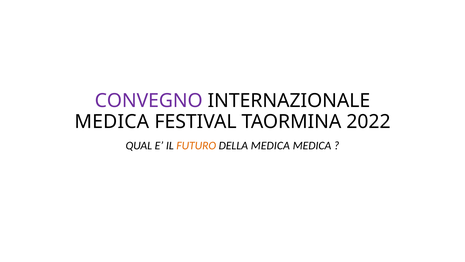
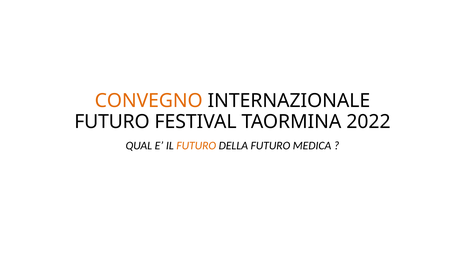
CONVEGNO colour: purple -> orange
MEDICA at (112, 122): MEDICA -> FUTURO
DELLA MEDICA: MEDICA -> FUTURO
